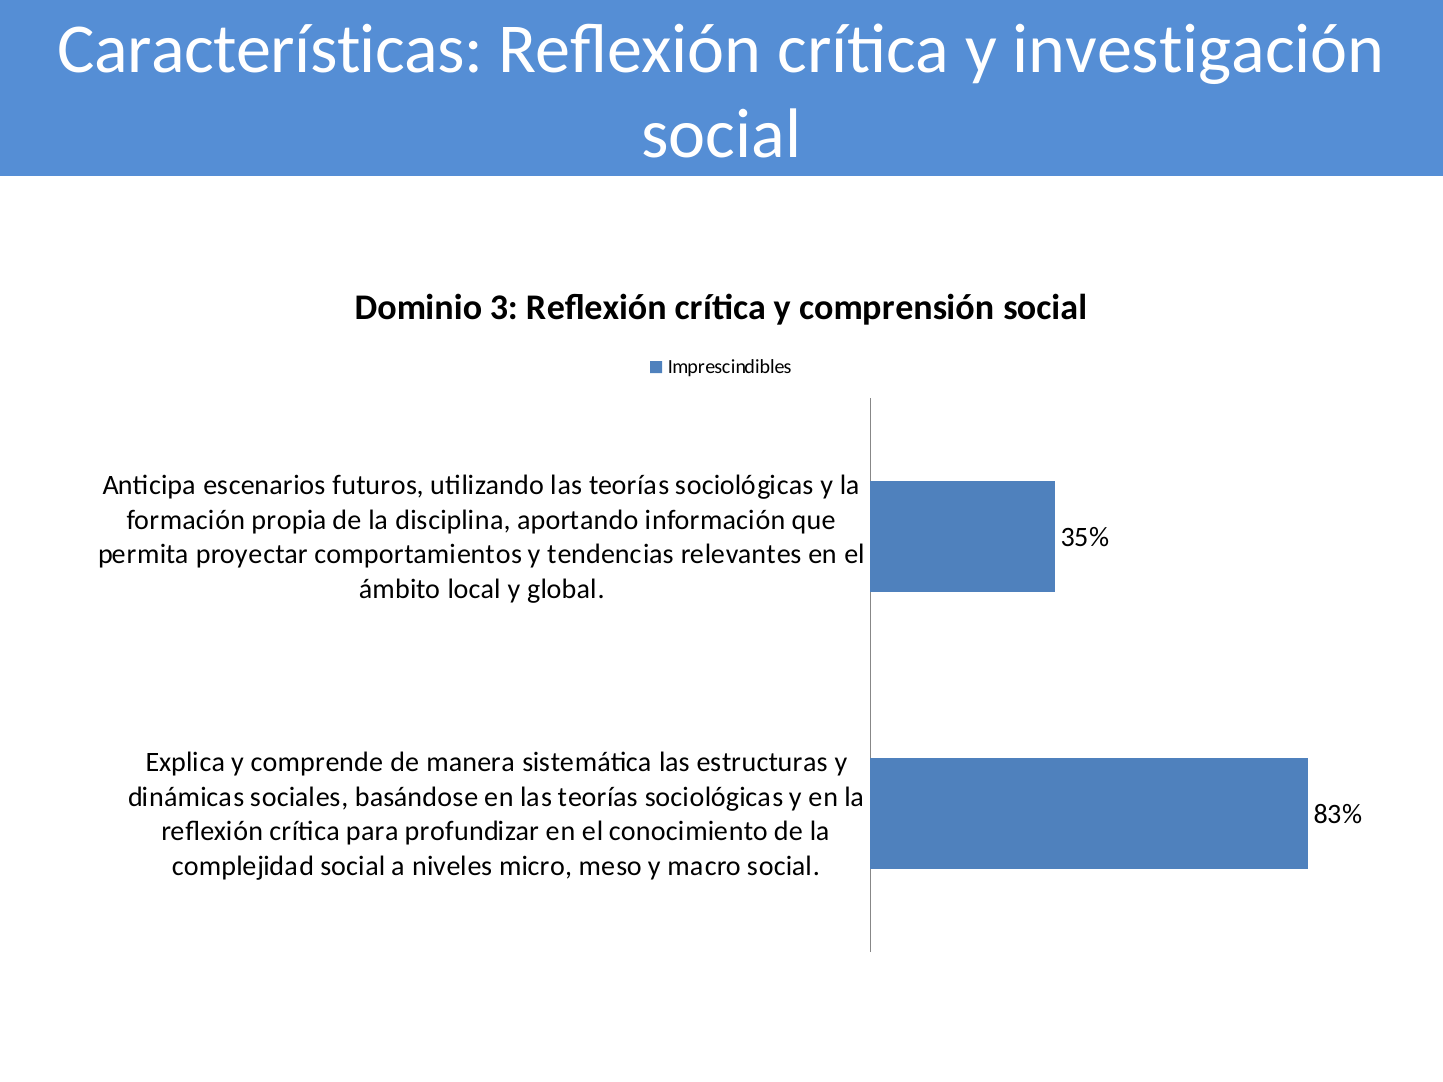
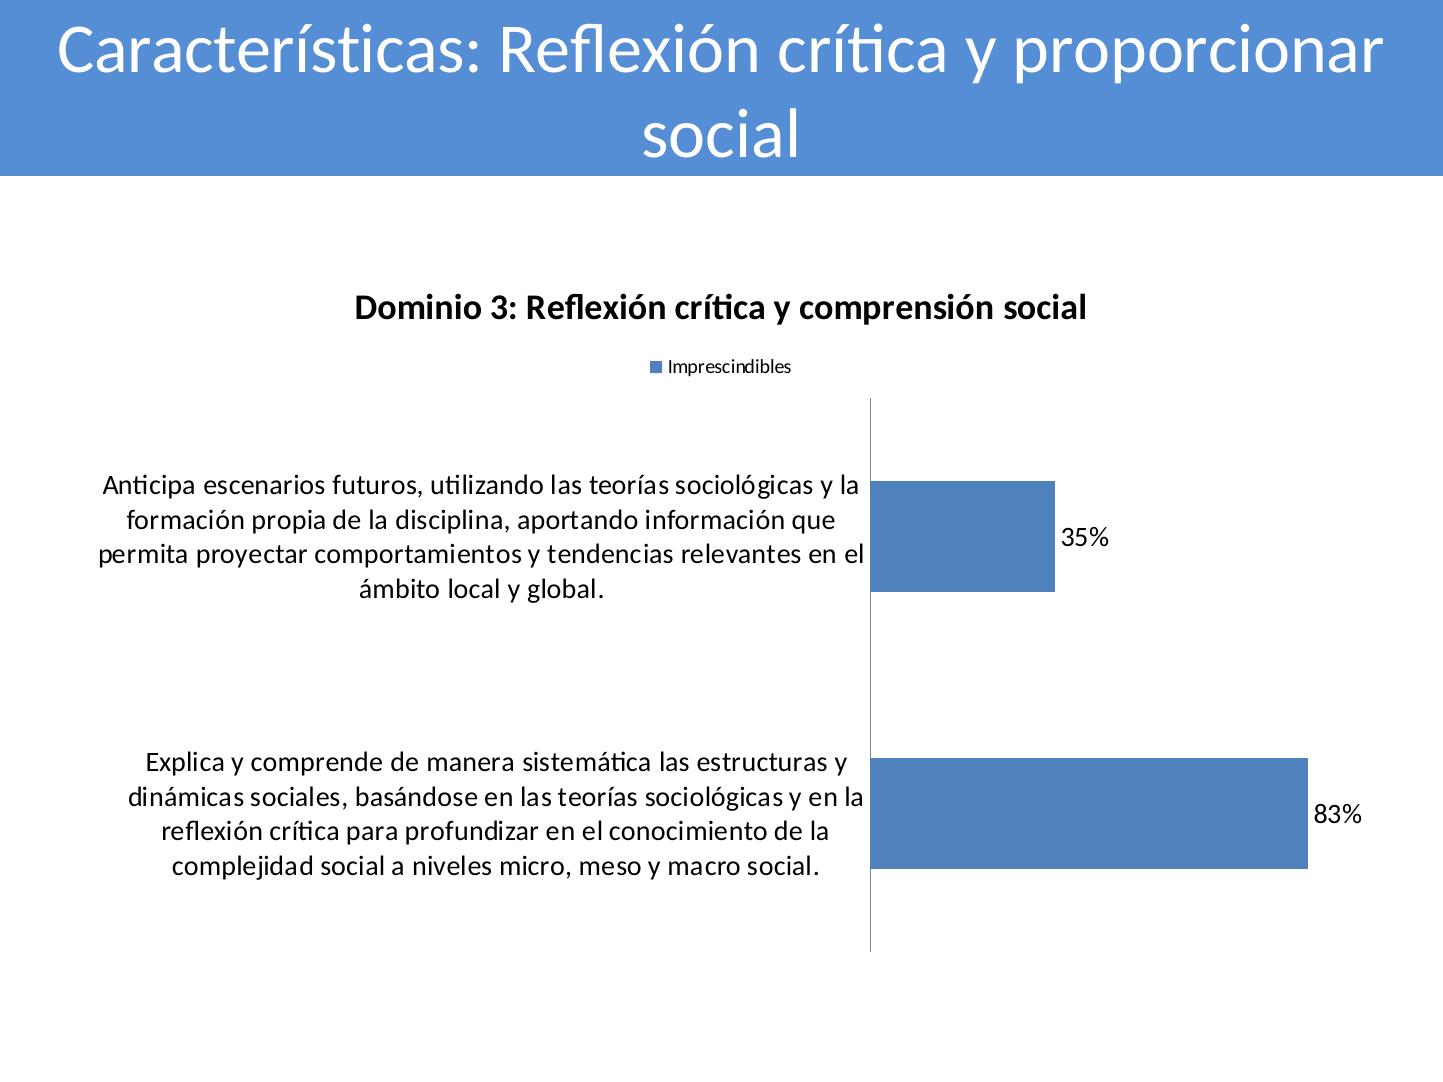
investigación: investigación -> proporcionar
